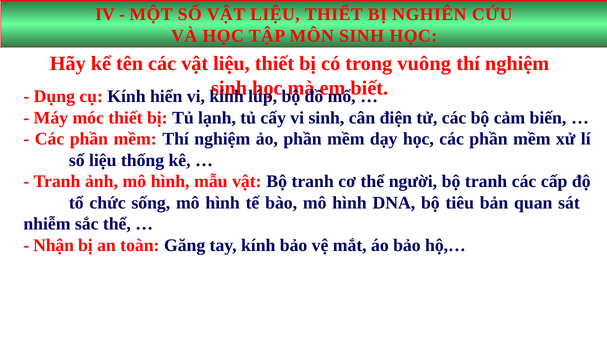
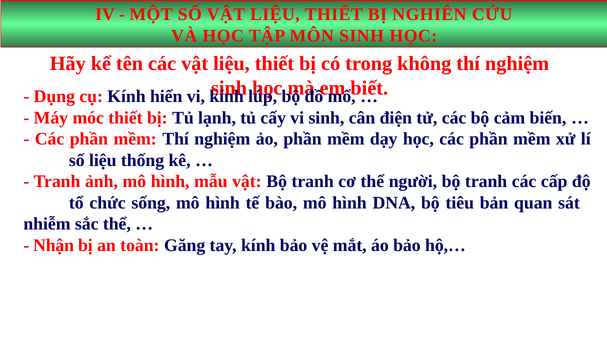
vuông: vuông -> không
